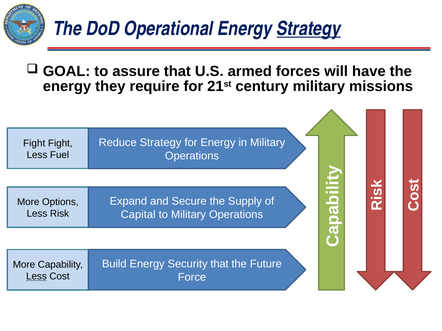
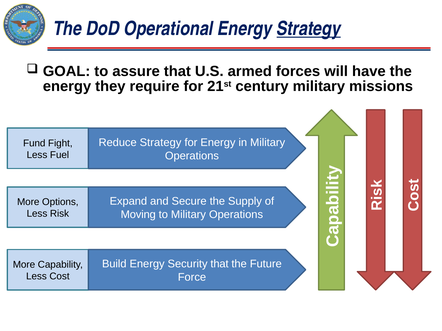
Fight at (34, 143): Fight -> Fund
Capital: Capital -> Moving
Less at (36, 277) underline: present -> none
